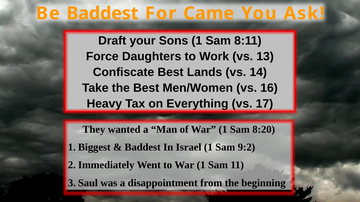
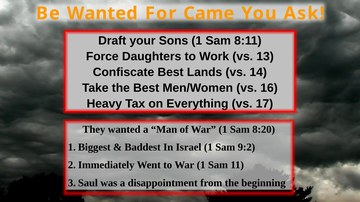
Be Baddest: Baddest -> Wanted
